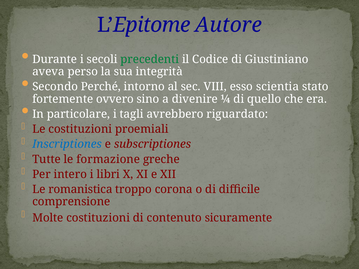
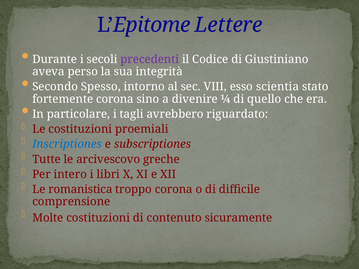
Autore: Autore -> Lettere
precedenti colour: green -> purple
Perché: Perché -> Spesso
fortemente ovvero: ovvero -> corona
formazione: formazione -> arcivescovo
